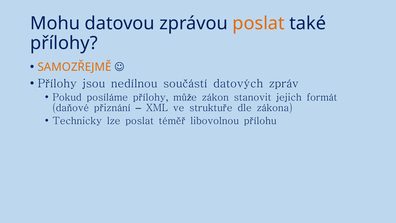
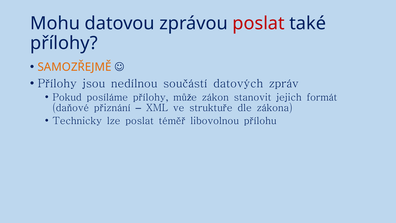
poslat at (259, 23) colour: orange -> red
